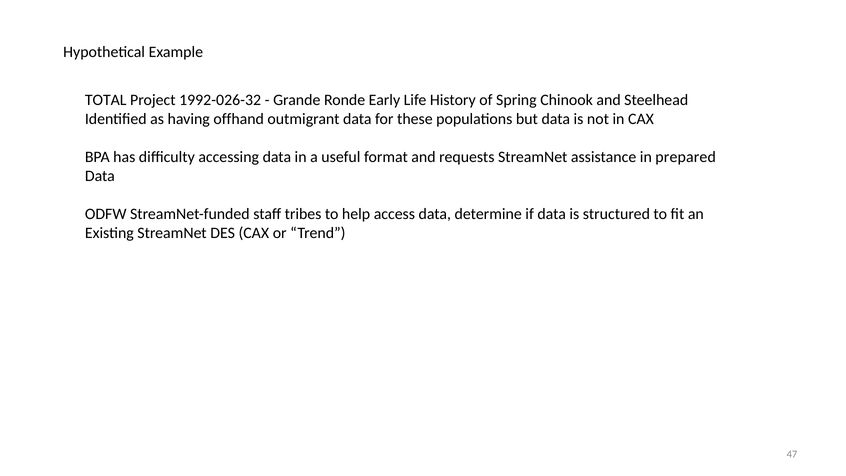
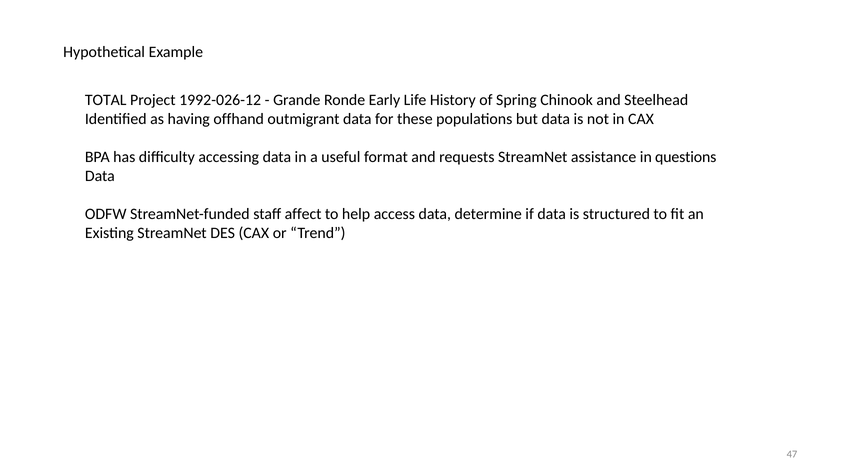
1992-026-32: 1992-026-32 -> 1992-026-12
prepared: prepared -> questions
tribes: tribes -> affect
